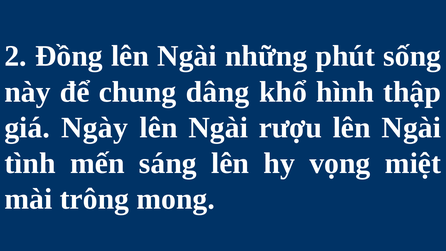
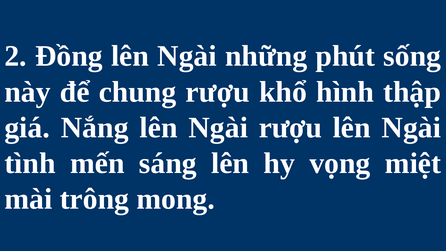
chung dâng: dâng -> rượu
Ngày: Ngày -> Nắng
